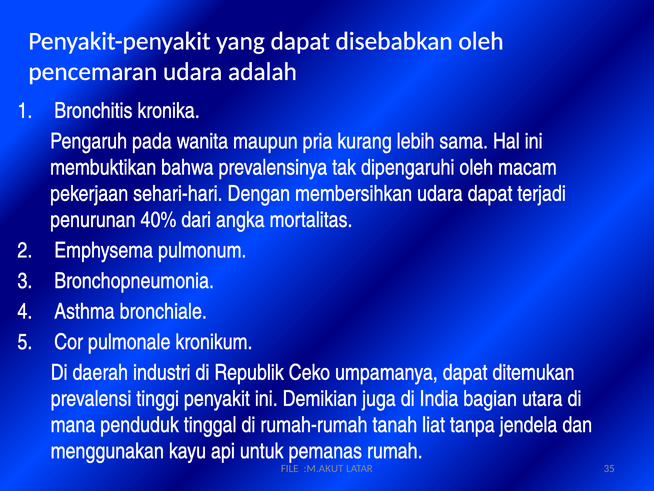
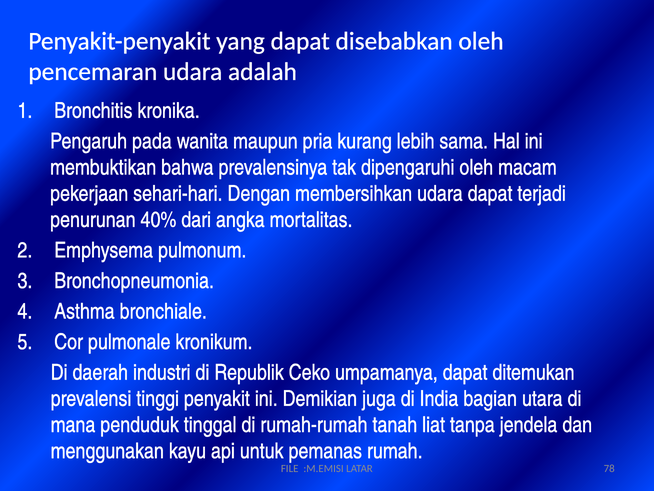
:M.AKUT: :M.AKUT -> :M.EMISI
35: 35 -> 78
